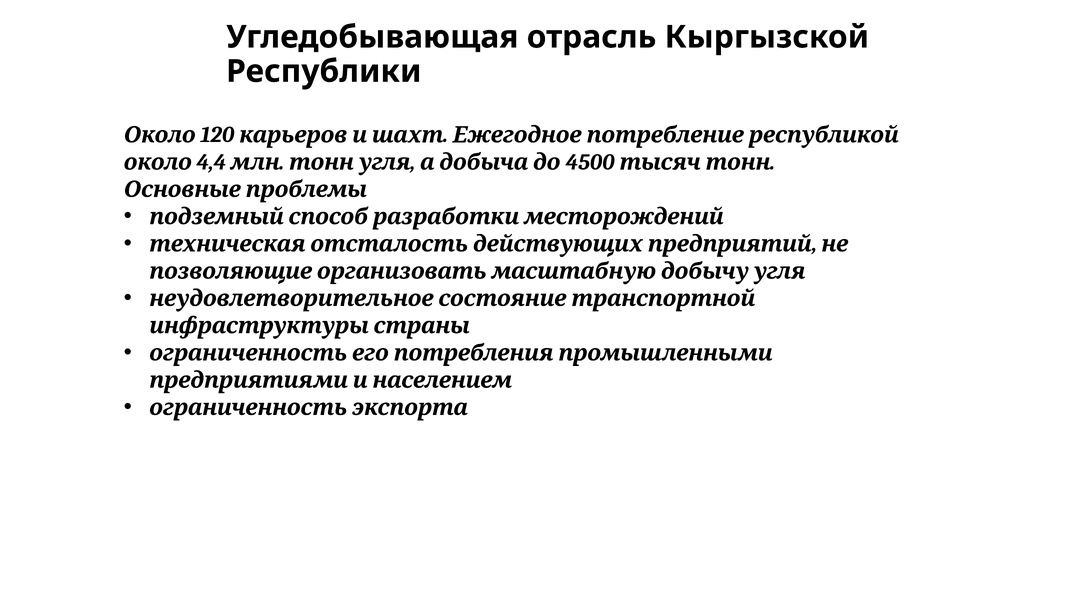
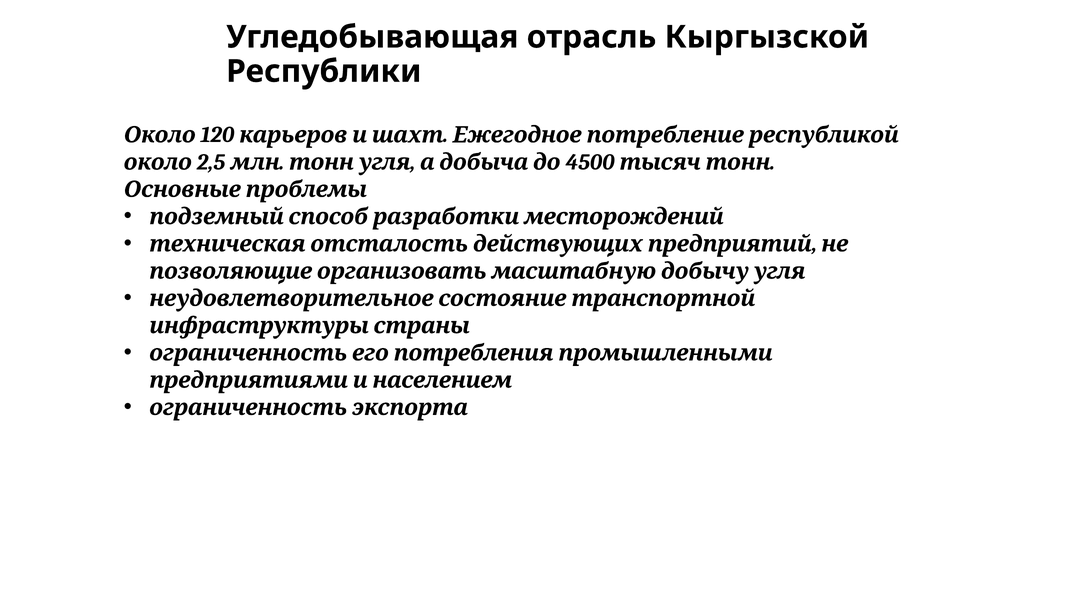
4,4: 4,4 -> 2,5
